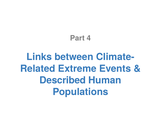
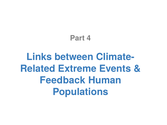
Described: Described -> Feedback
